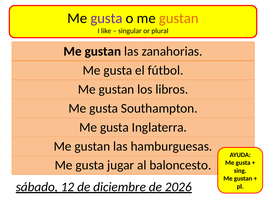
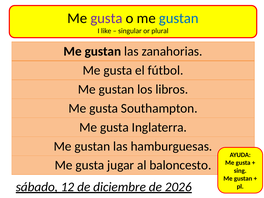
gustan at (179, 18) colour: orange -> blue
